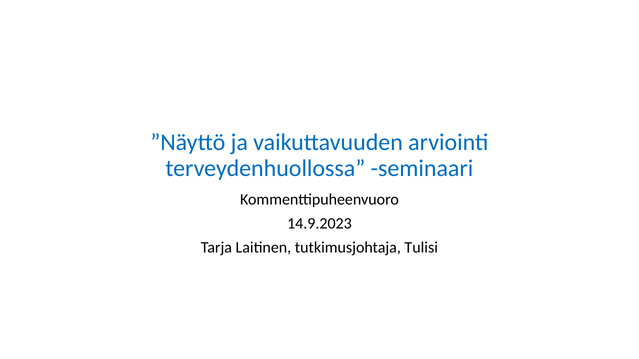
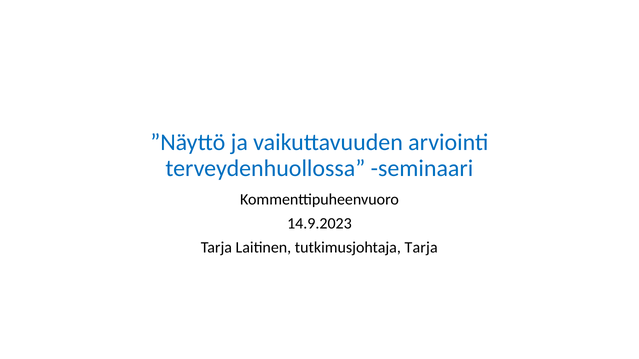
tutkimusjohtaja Tulisi: Tulisi -> Tarja
